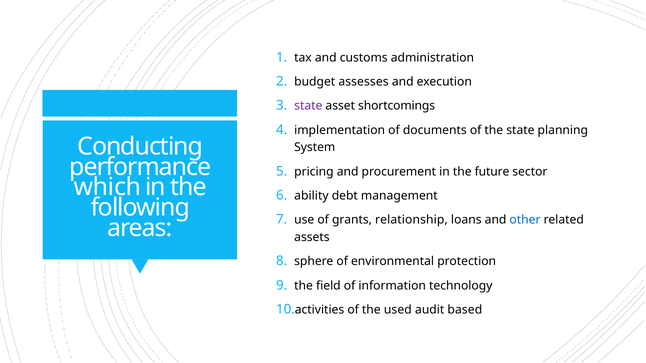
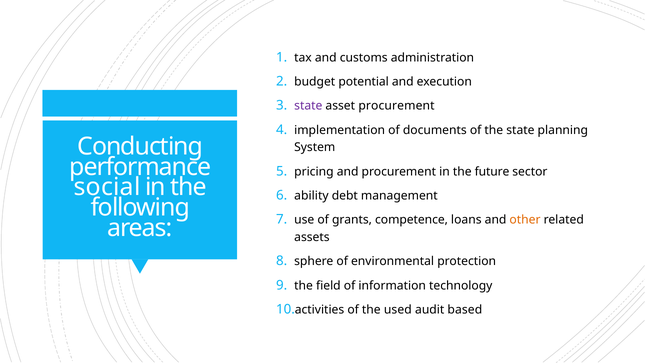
assesses: assesses -> potential
asset shortcomings: shortcomings -> procurement
which: which -> social
relationship: relationship -> competence
other colour: blue -> orange
